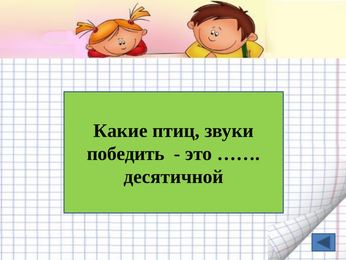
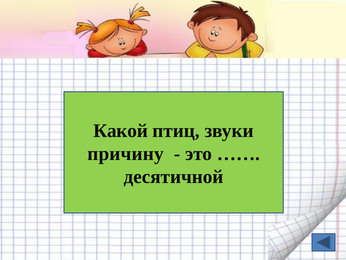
Какие: Какие -> Какой
победить: победить -> причину
